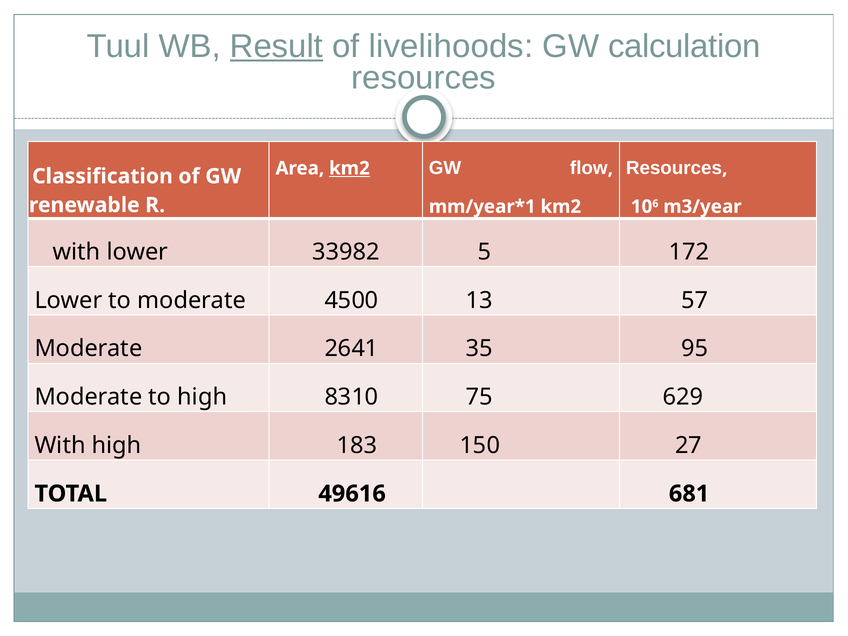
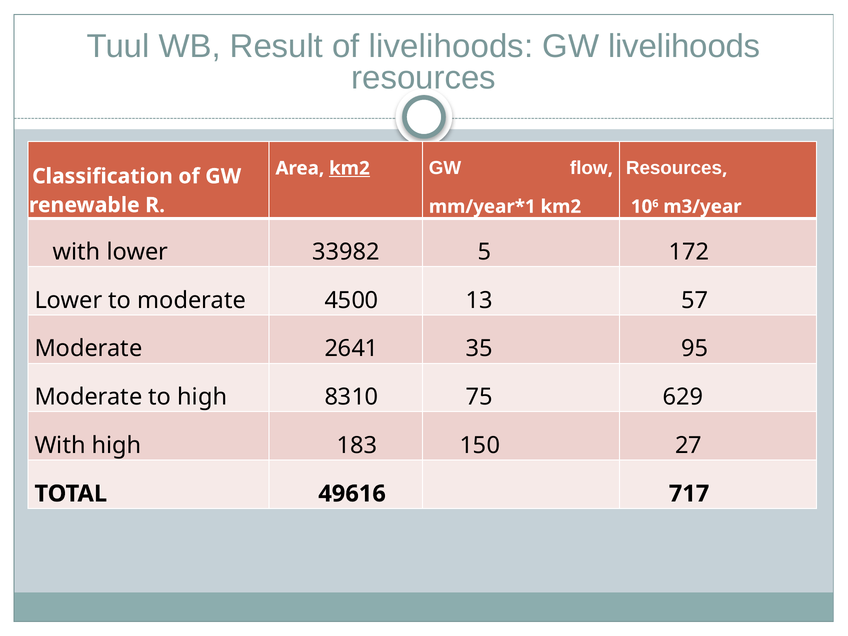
Result underline: present -> none
GW calculation: calculation -> livelihoods
681: 681 -> 717
